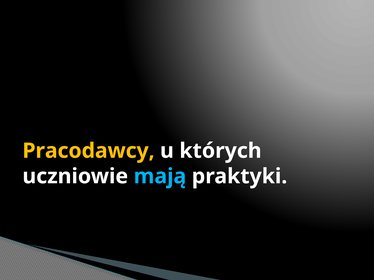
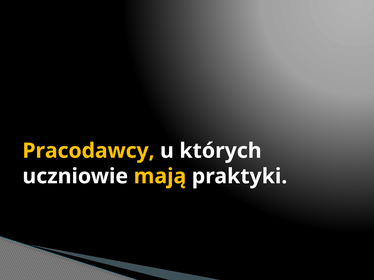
mają colour: light blue -> yellow
